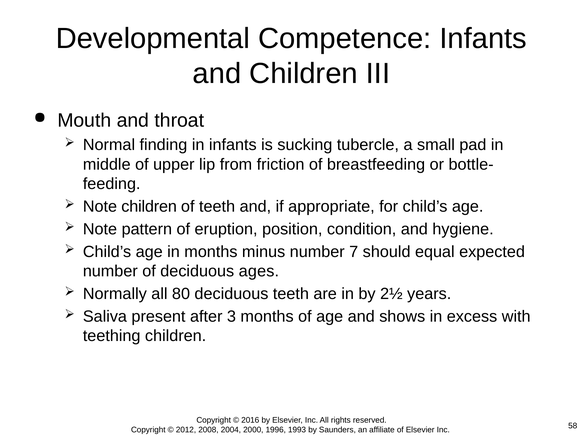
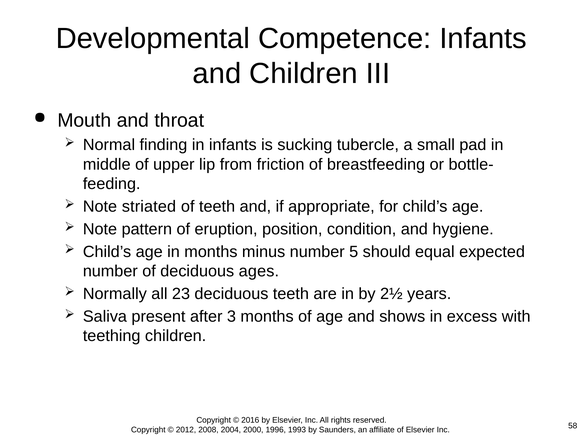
Note children: children -> striated
7: 7 -> 5
80: 80 -> 23
